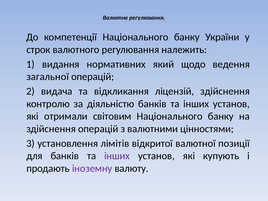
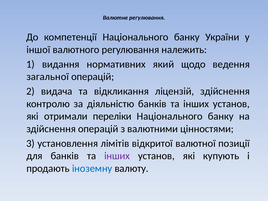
строк: строк -> іншої
світовим: світовим -> переліки
іноземну colour: purple -> blue
